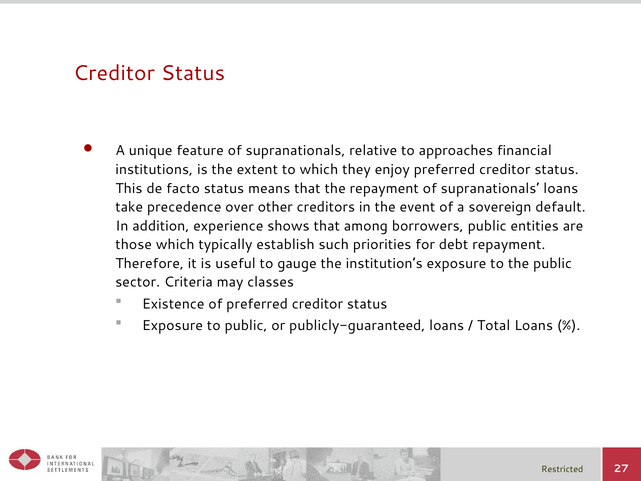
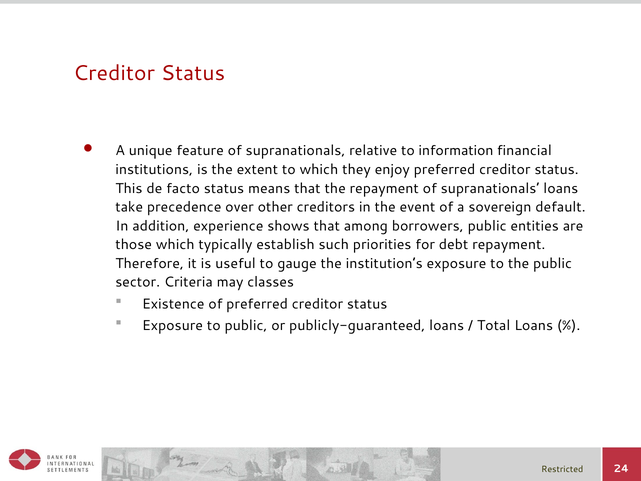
approaches: approaches -> information
27: 27 -> 24
